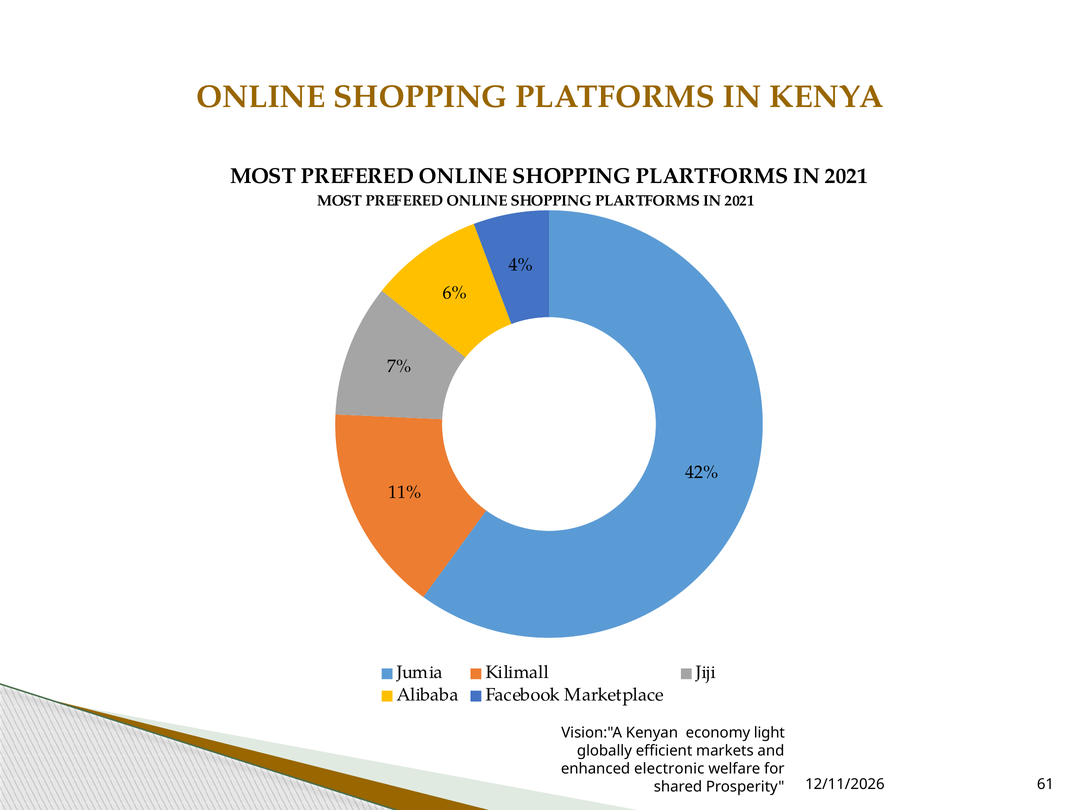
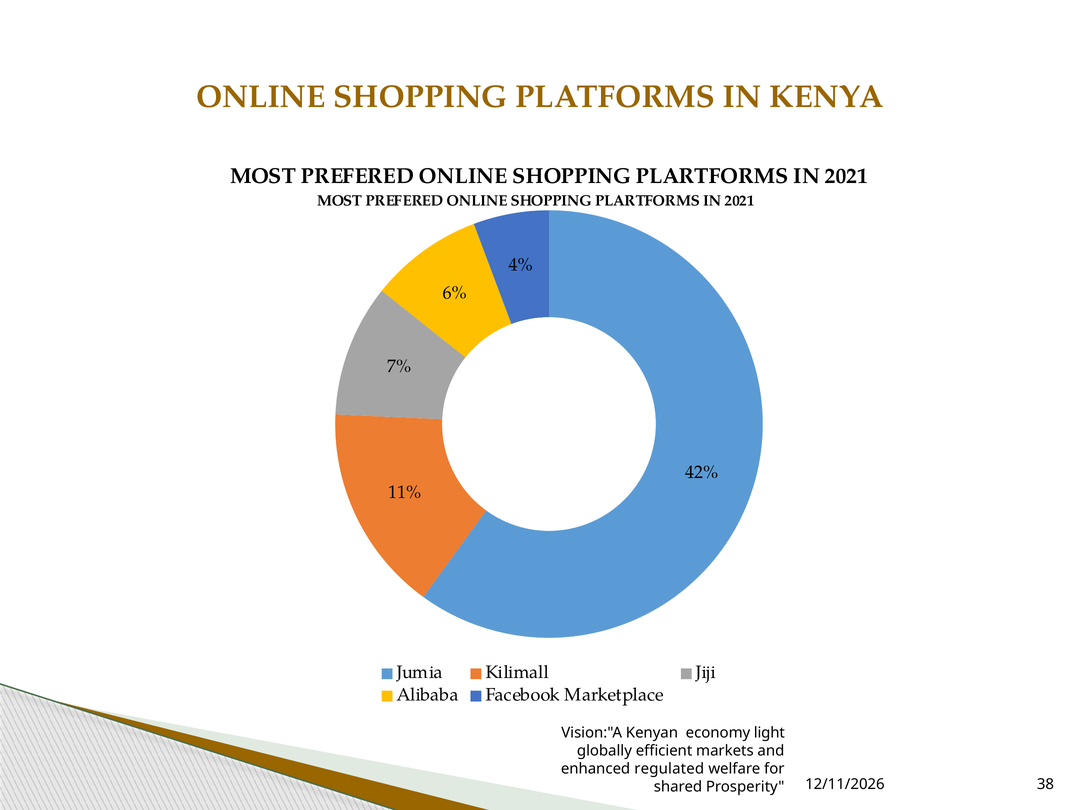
electronic: electronic -> regulated
61: 61 -> 38
